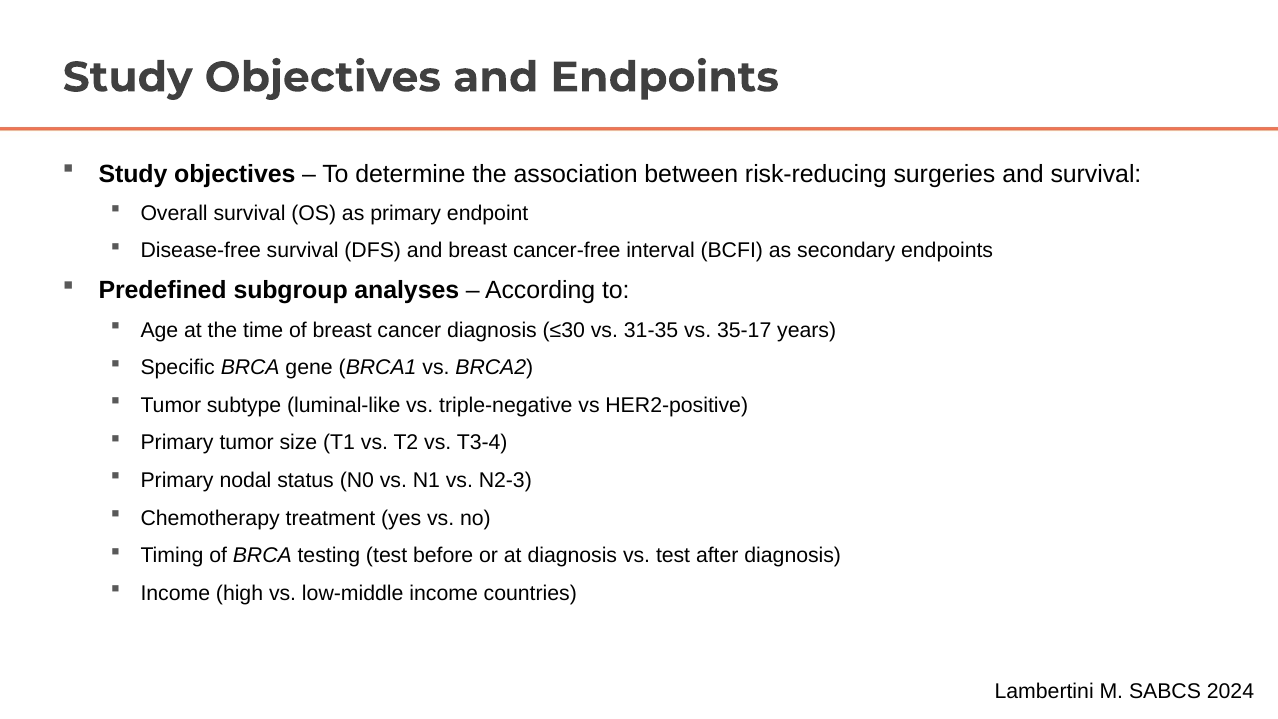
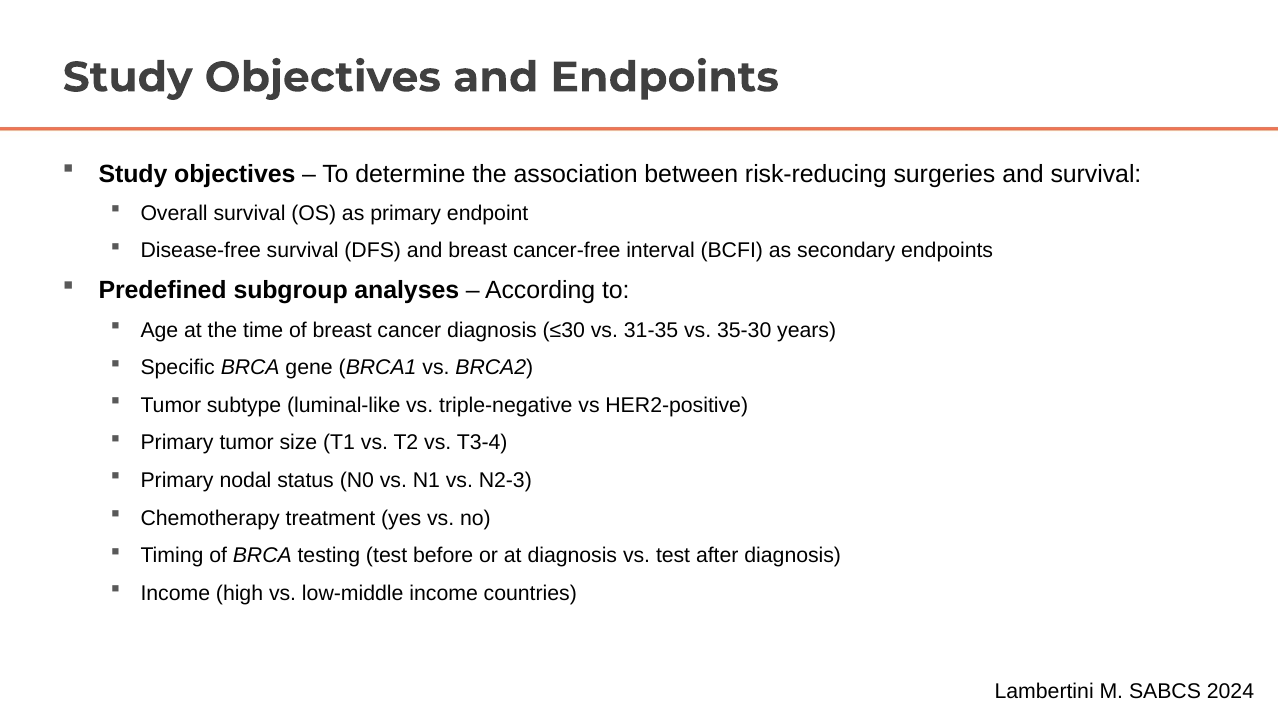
35-17: 35-17 -> 35-30
